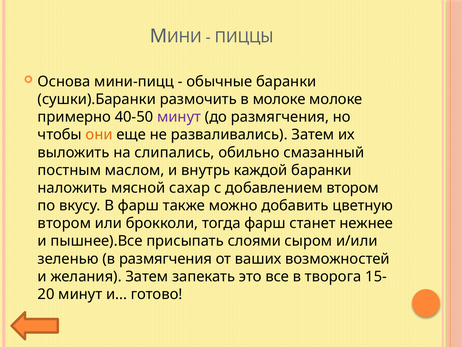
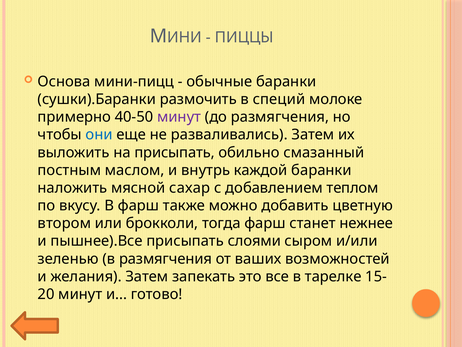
в молоке: молоке -> специй
они colour: orange -> blue
на слипались: слипались -> присыпать
добавлением втором: втором -> теплом
творога: творога -> тарелке
